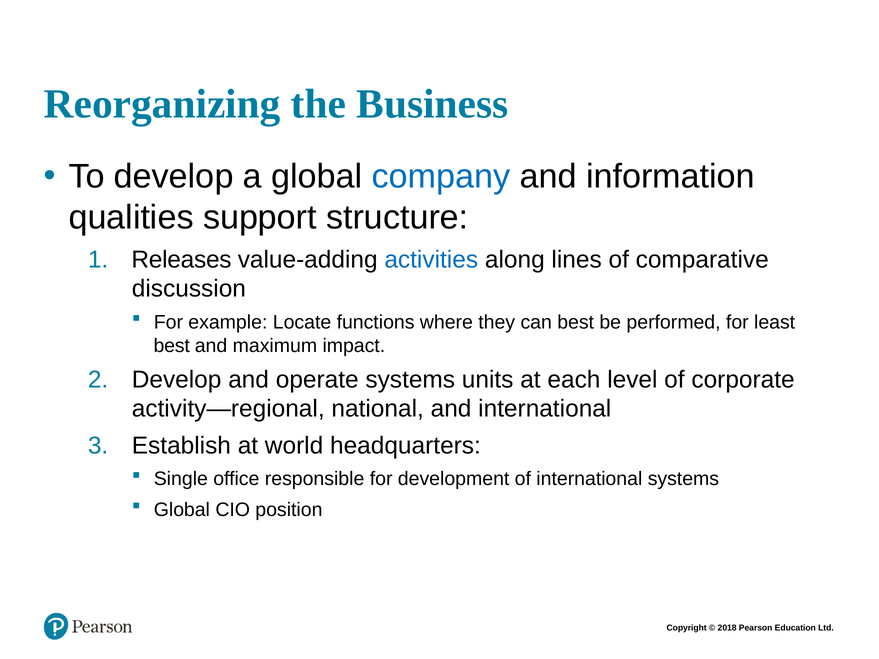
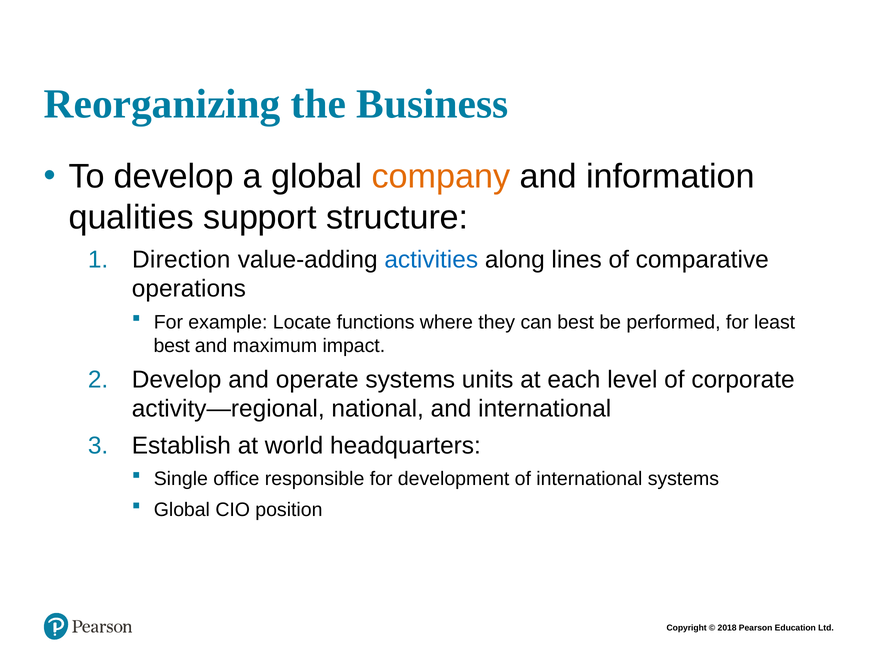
company colour: blue -> orange
Releases: Releases -> Direction
discussion: discussion -> operations
